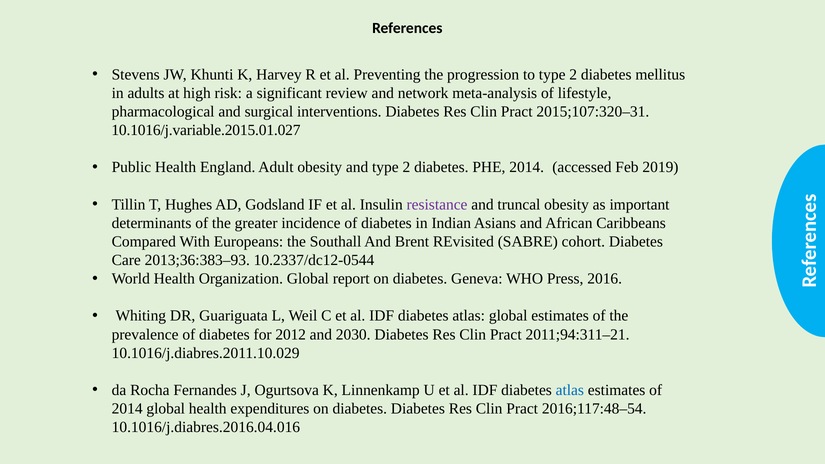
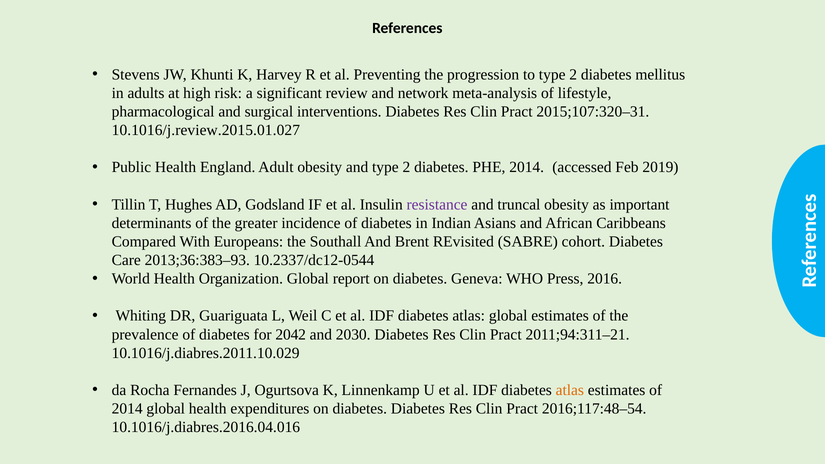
10.1016/j.variable.2015.01.027: 10.1016/j.variable.2015.01.027 -> 10.1016/j.review.2015.01.027
2012: 2012 -> 2042
atlas at (570, 390) colour: blue -> orange
